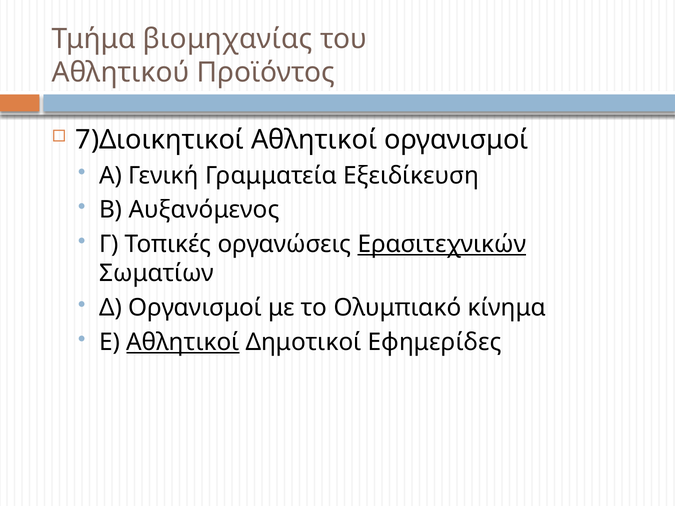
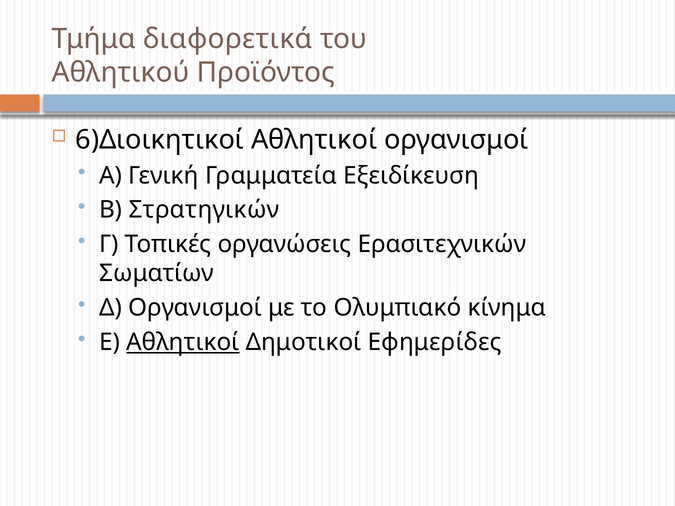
βιομηχανίας: βιομηχανίας -> διαφορετικά
7)Διοικητικοί: 7)Διοικητικοί -> 6)Διοικητικοί
Αυξανόμενος: Αυξανόμενος -> Στρατηγικών
Ερασιτεχνικών underline: present -> none
